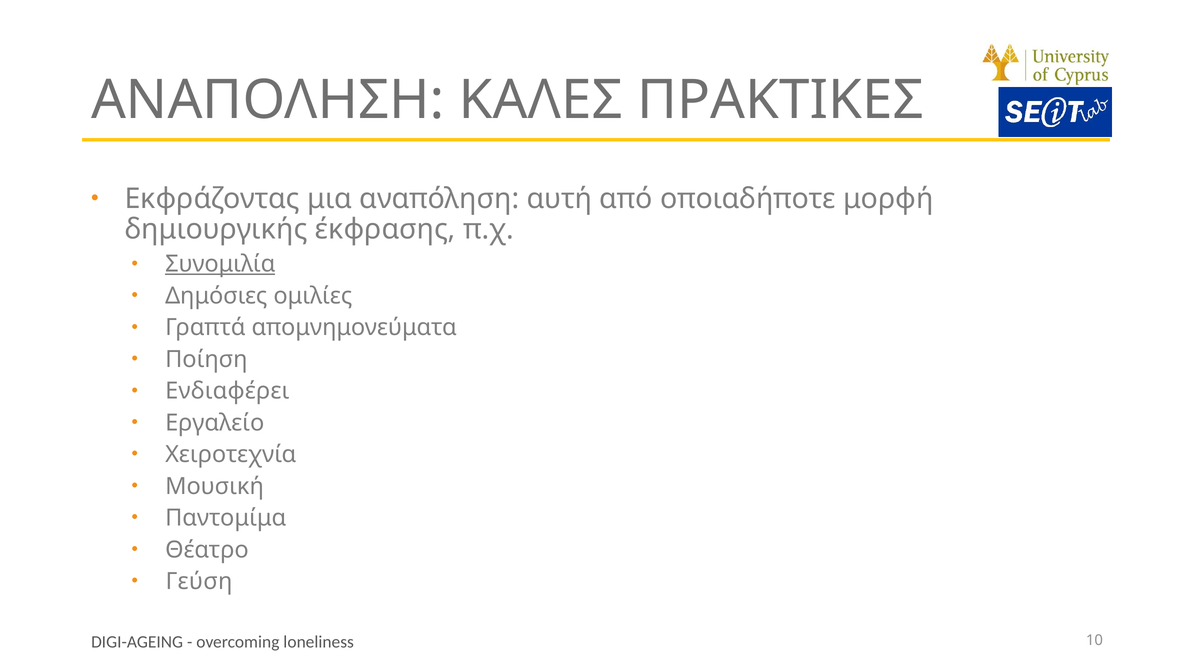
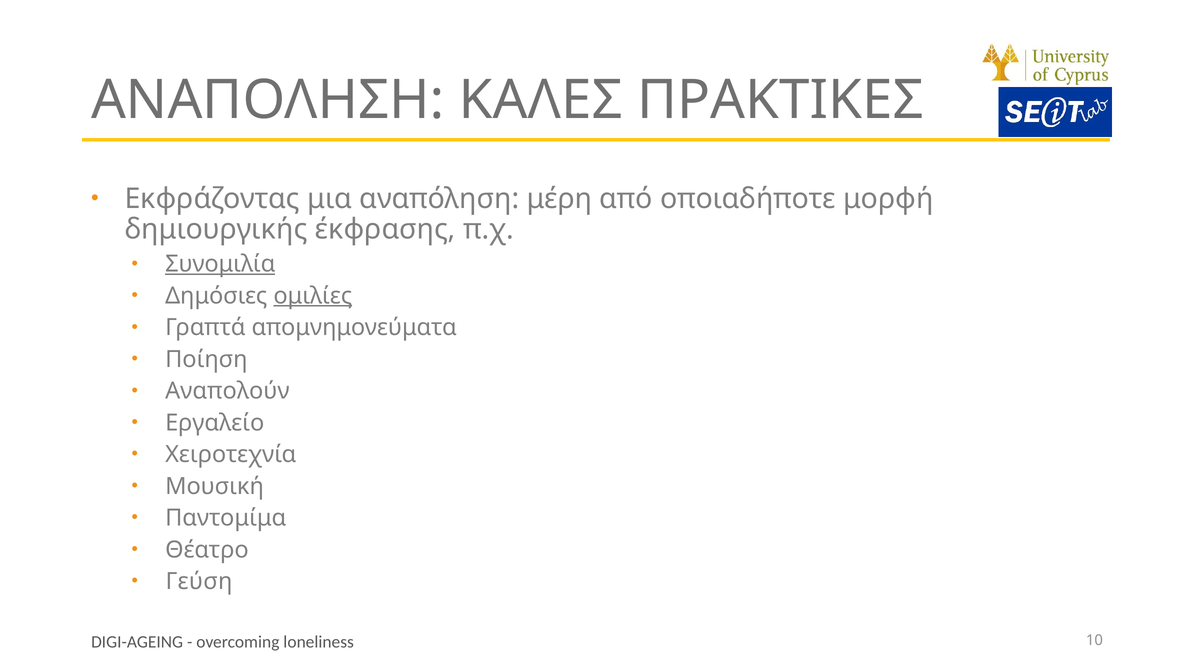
αυτή: αυτή -> μέρη
ομιλίες underline: none -> present
Ενδιαφέρει: Ενδιαφέρει -> Αναπολούν
